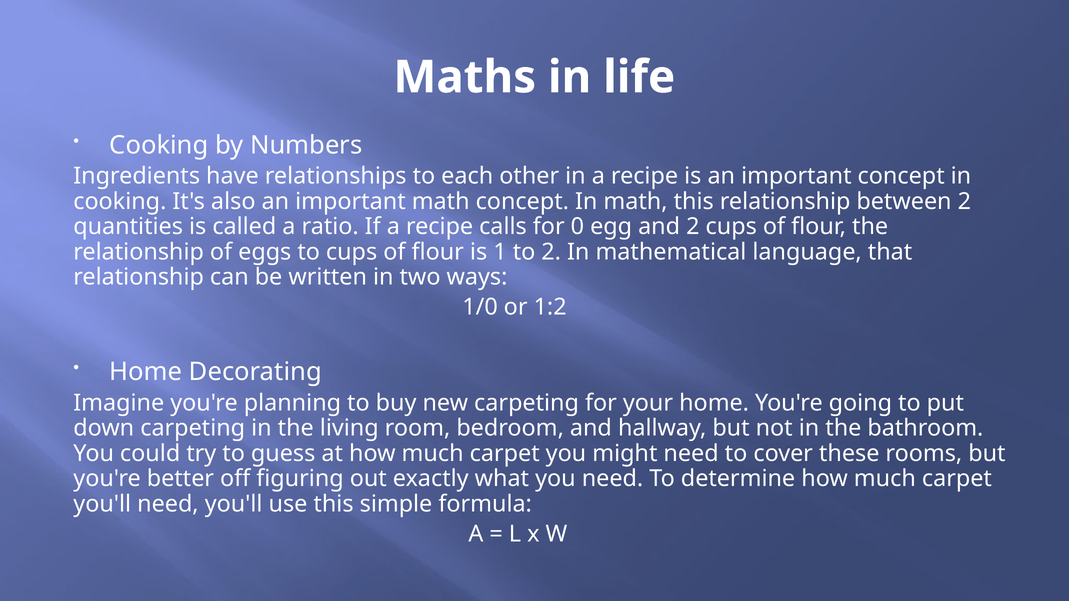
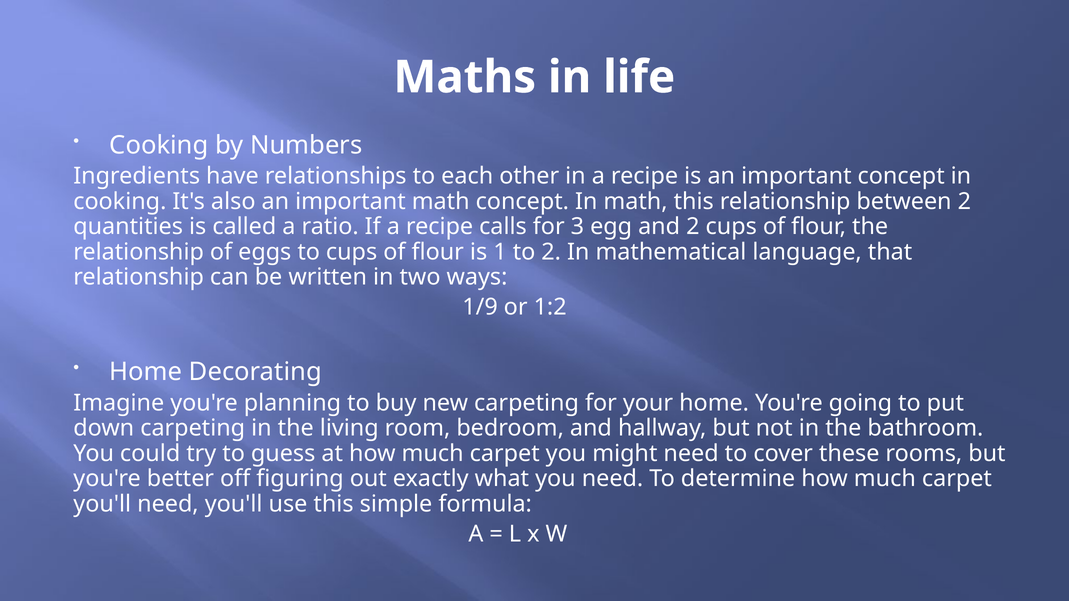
0: 0 -> 3
1/0: 1/0 -> 1/9
